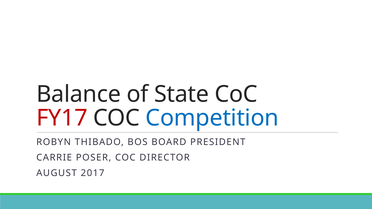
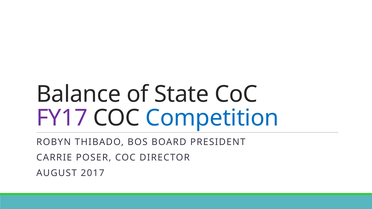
FY17 colour: red -> purple
